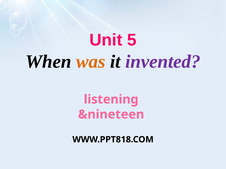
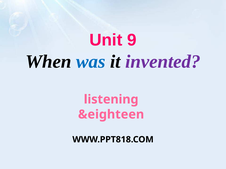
5: 5 -> 9
was colour: orange -> blue
&nineteen: &nineteen -> &eighteen
